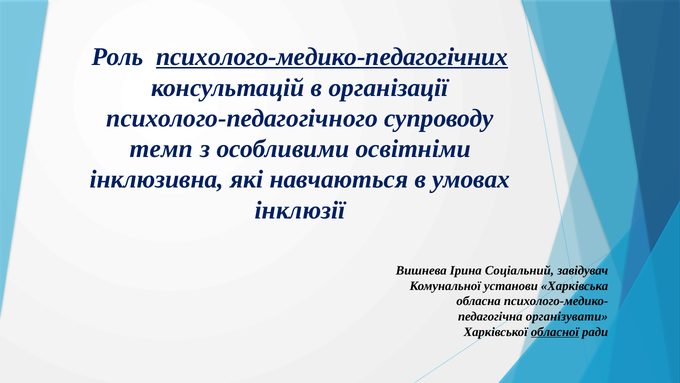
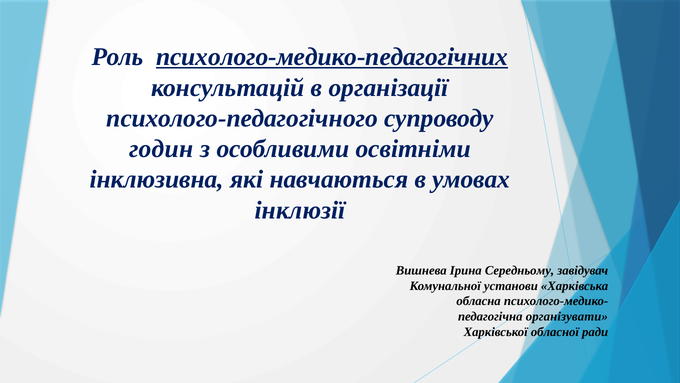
темп: темп -> годин
Соціальний: Соціальний -> Середньому
обласної underline: present -> none
